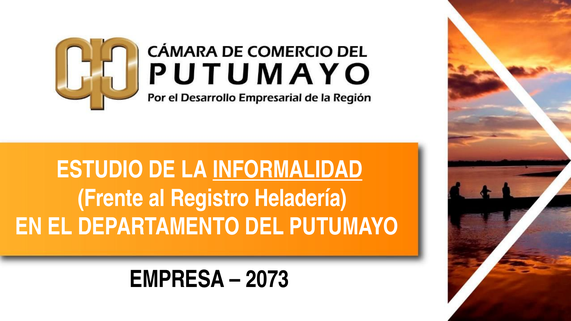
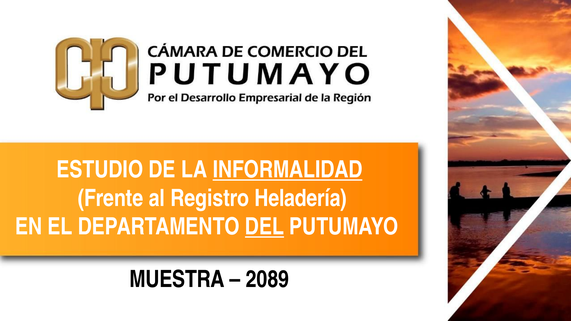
DEL underline: none -> present
EMPRESA: EMPRESA -> MUESTRA
2073: 2073 -> 2089
